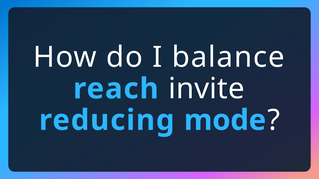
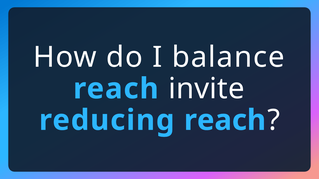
reducing mode: mode -> reach
